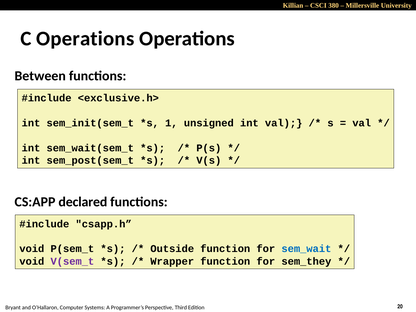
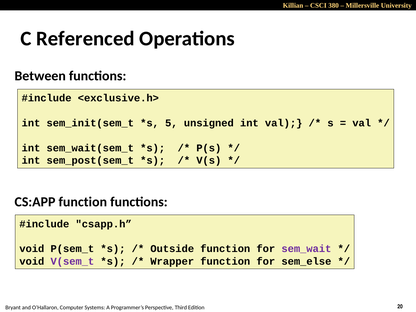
C Operations: Operations -> Referenced
1: 1 -> 5
CS:APP declared: declared -> function
sem_wait colour: blue -> purple
sem_they: sem_they -> sem_else
